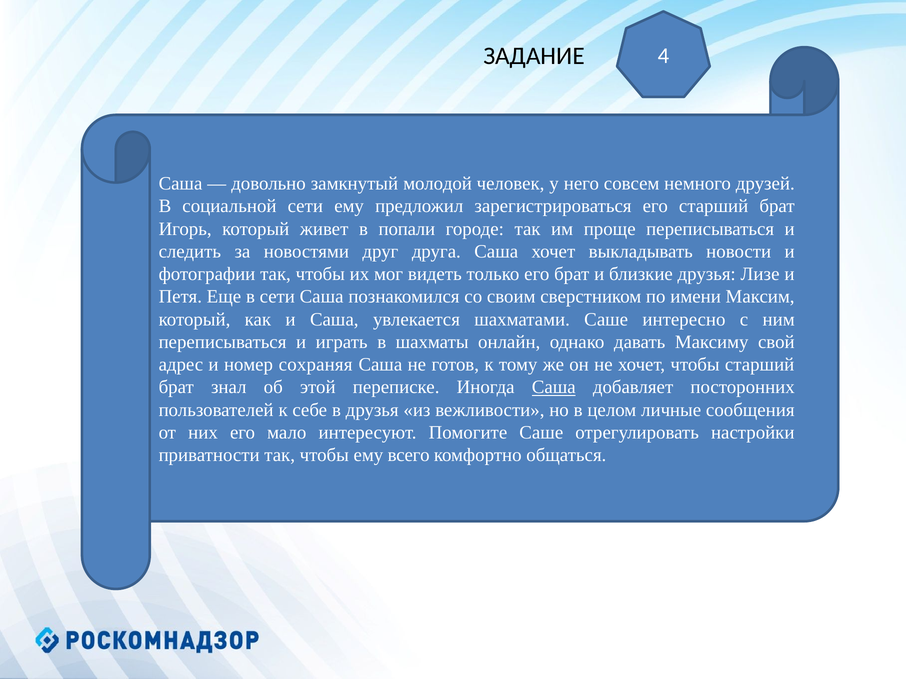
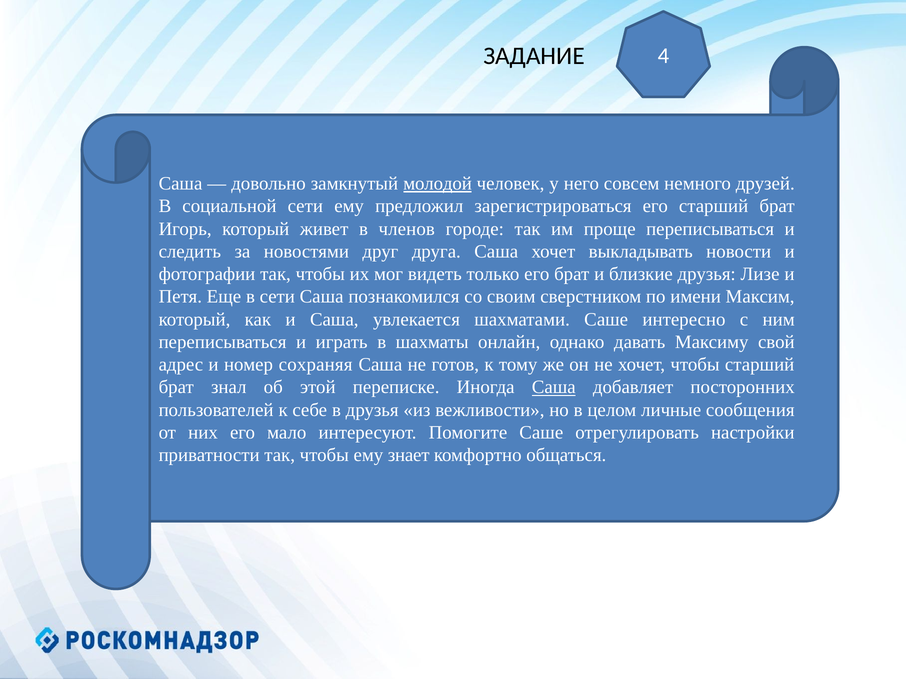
молодой underline: none -> present
попали: попали -> членов
всего: всего -> знает
